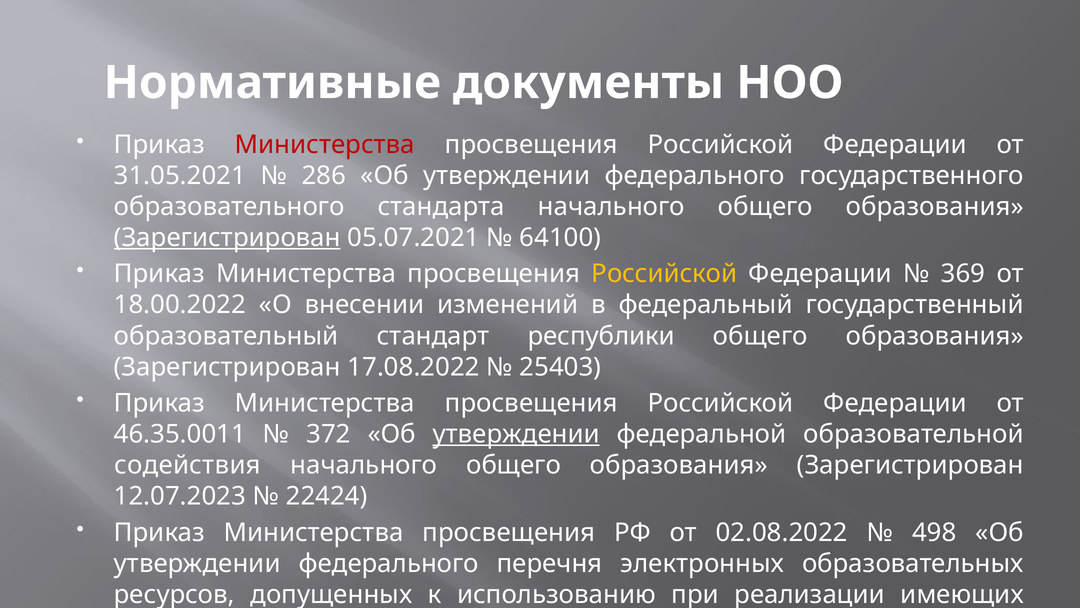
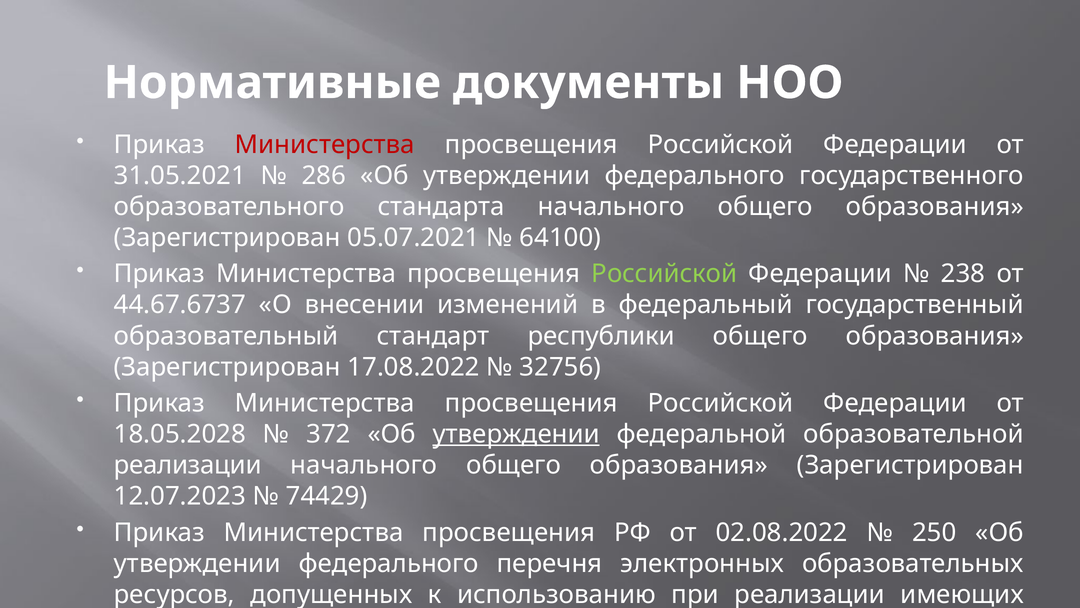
Зарегистрирован at (227, 237) underline: present -> none
Российской at (664, 274) colour: yellow -> light green
369: 369 -> 238
18.00.2022: 18.00.2022 -> 44.67.6737
25403: 25403 -> 32756
46.35.0011: 46.35.0011 -> 18.05.2028
содействия at (187, 465): содействия -> реализации
22424: 22424 -> 74429
498: 498 -> 250
